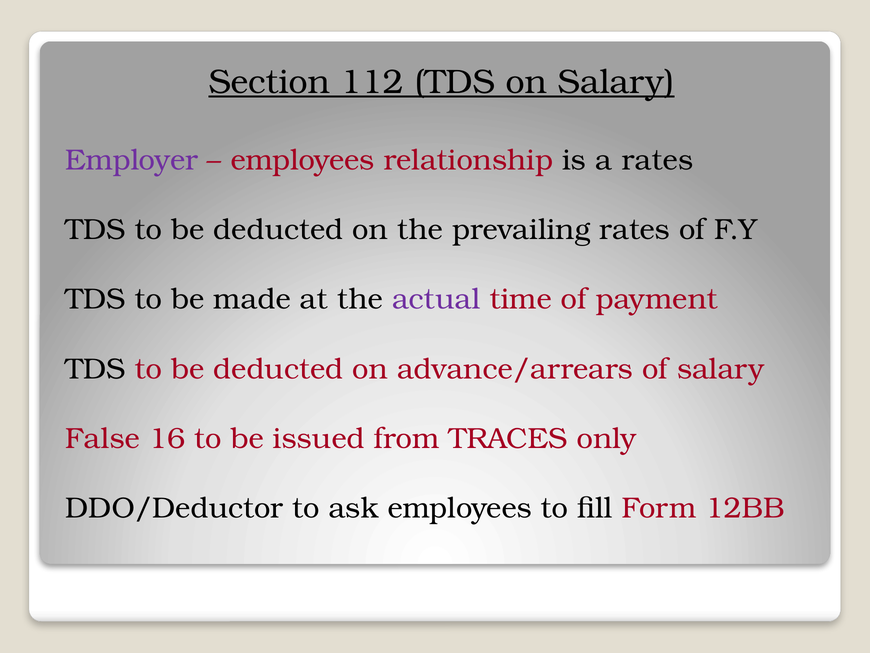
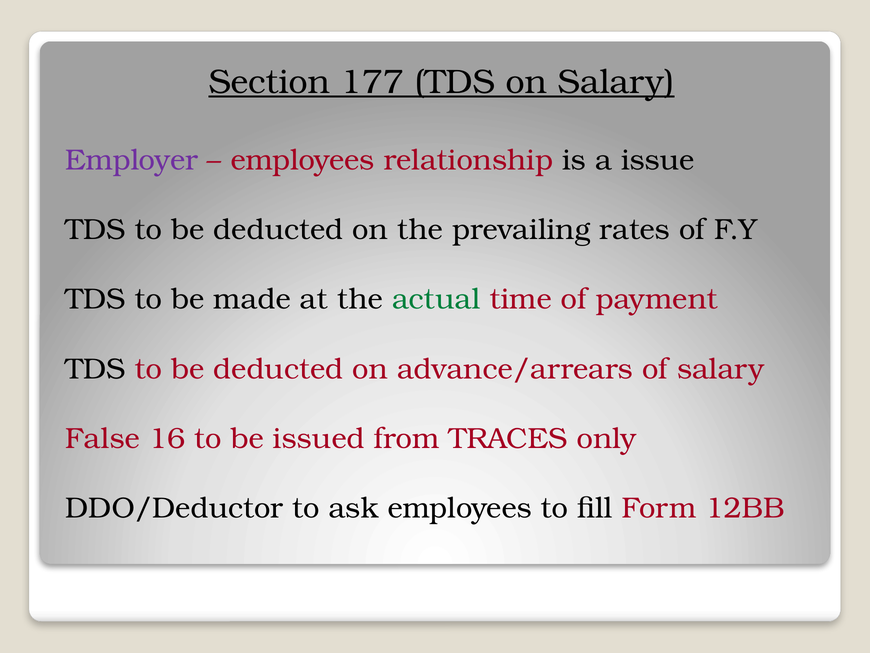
112: 112 -> 177
a rates: rates -> issue
actual colour: purple -> green
